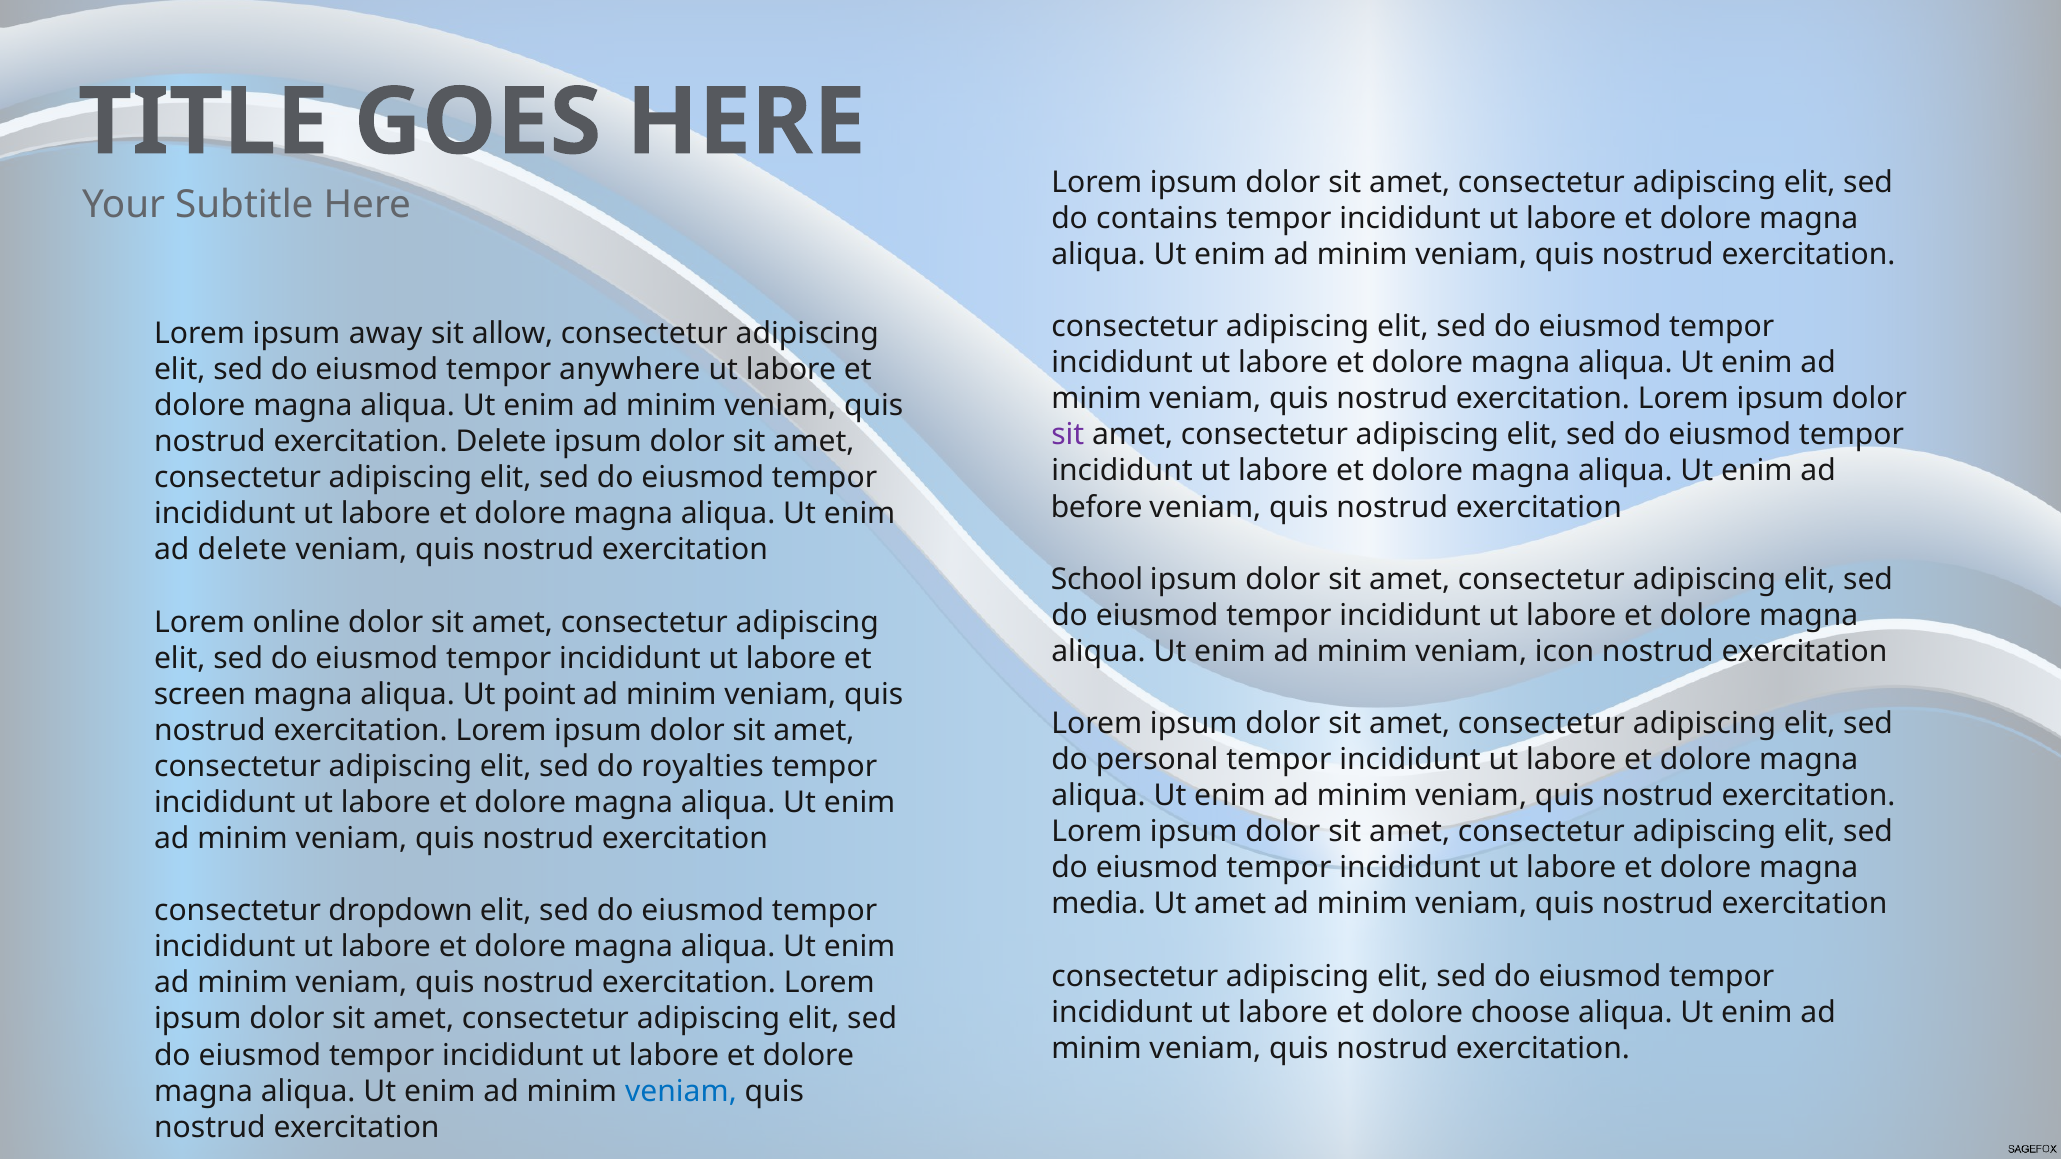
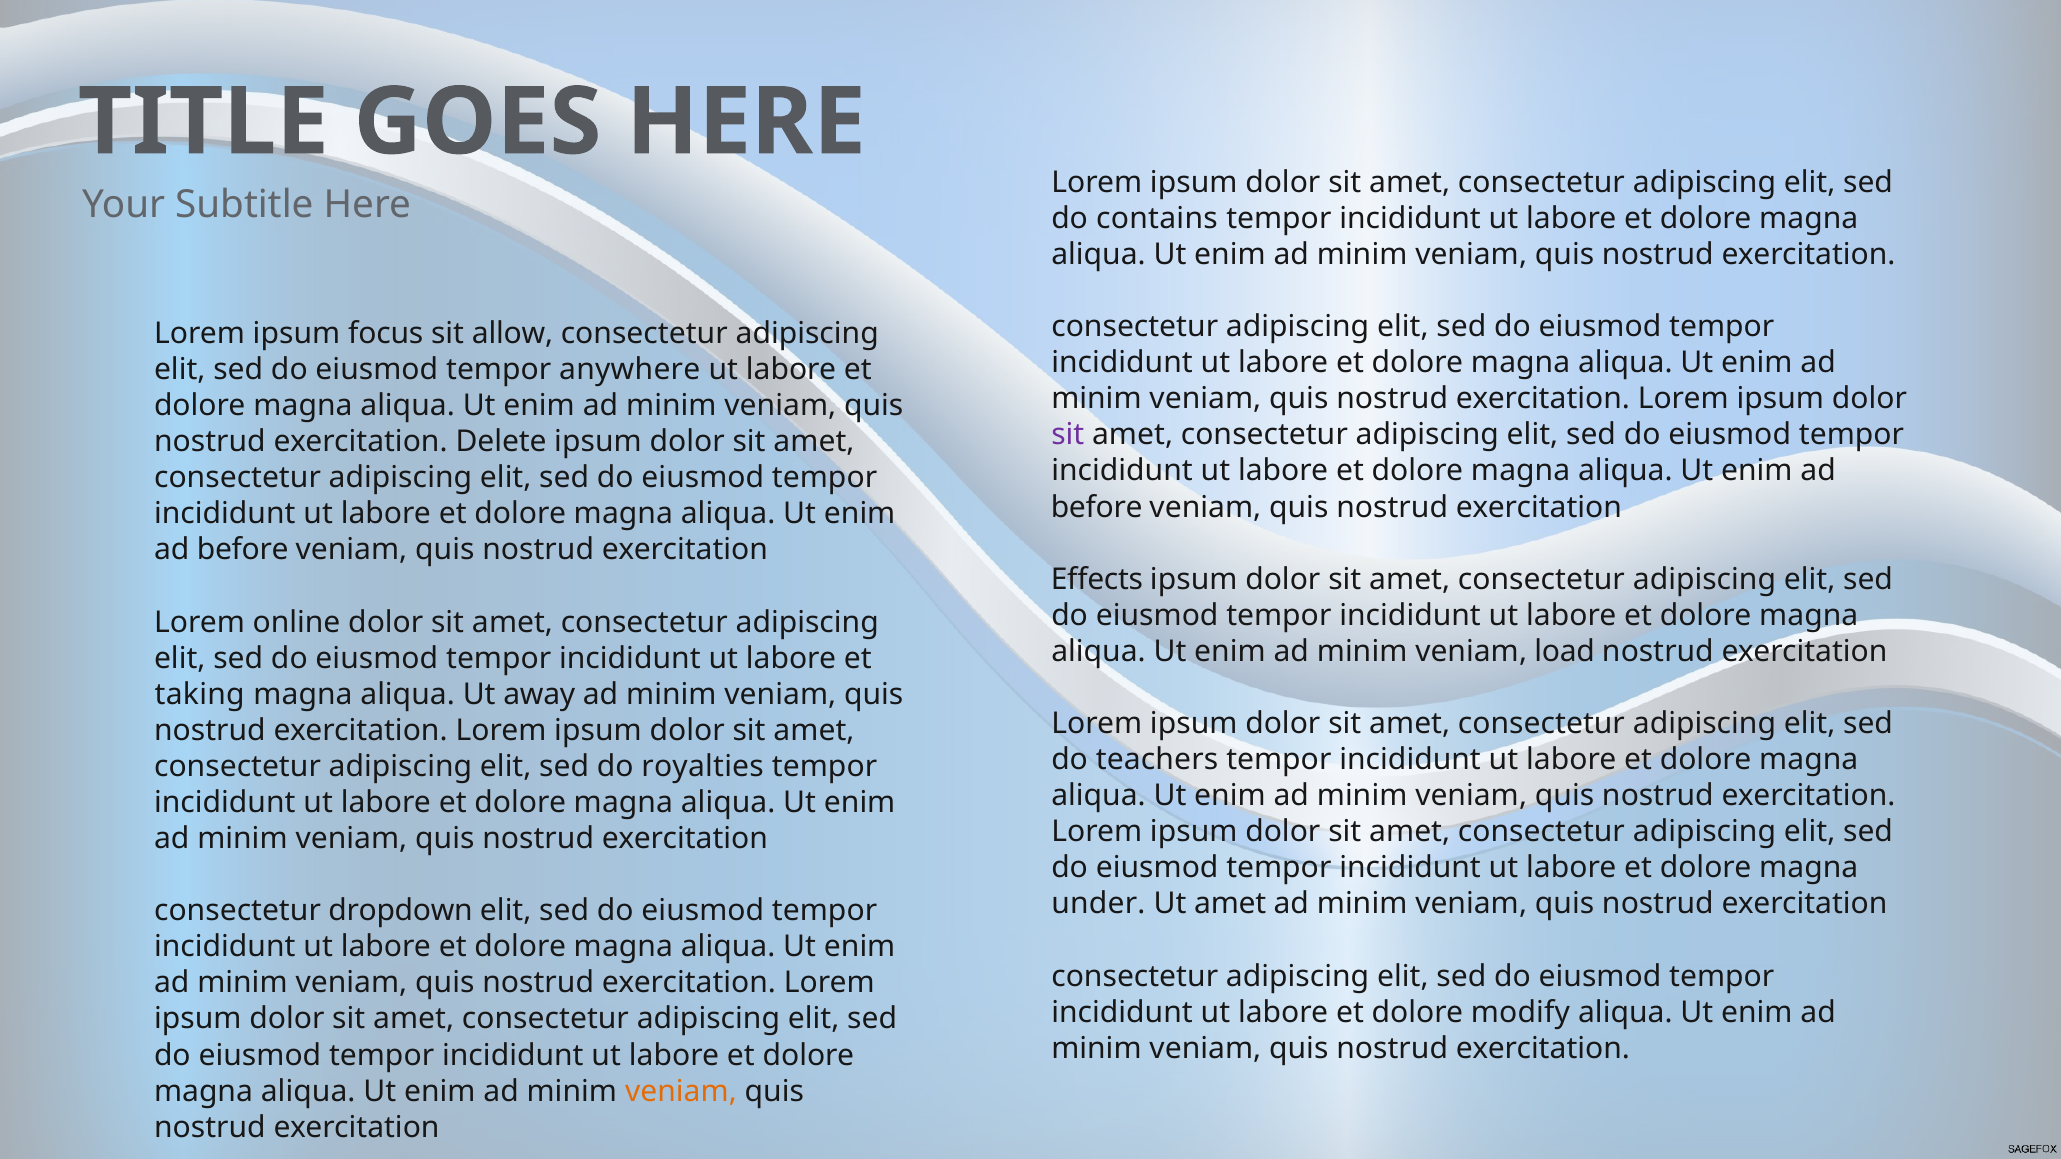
away: away -> focus
delete at (242, 550): delete -> before
School: School -> Effects
icon: icon -> load
screen: screen -> taking
point: point -> away
personal: personal -> teachers
media: media -> under
choose: choose -> modify
veniam at (681, 1092) colour: blue -> orange
